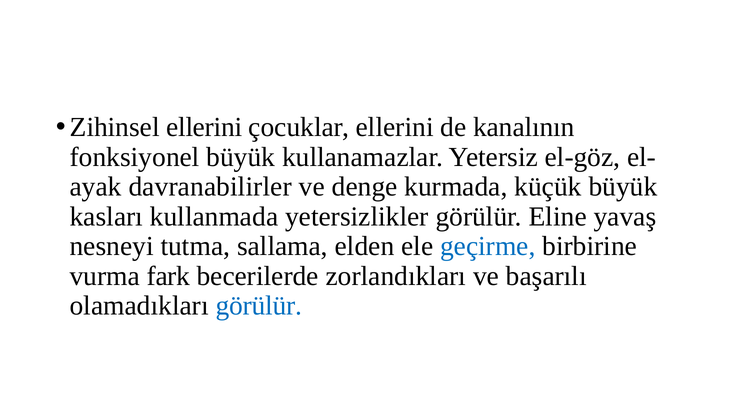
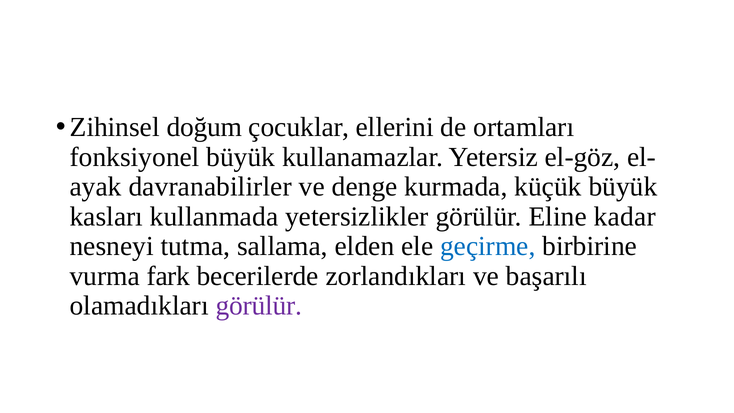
Zihinsel ellerini: ellerini -> doğum
kanalının: kanalının -> ortamları
yavaş: yavaş -> kadar
görülür at (259, 306) colour: blue -> purple
